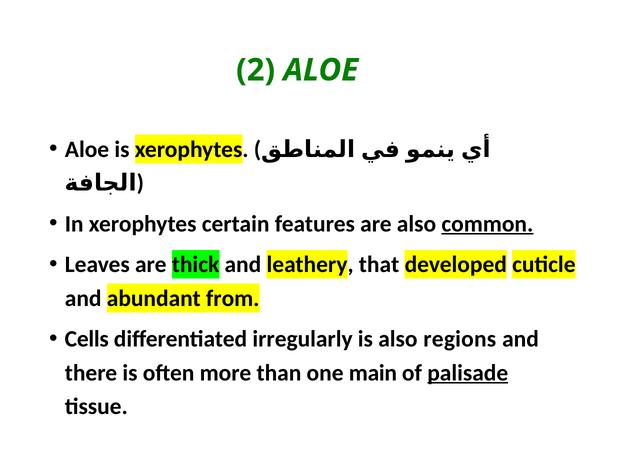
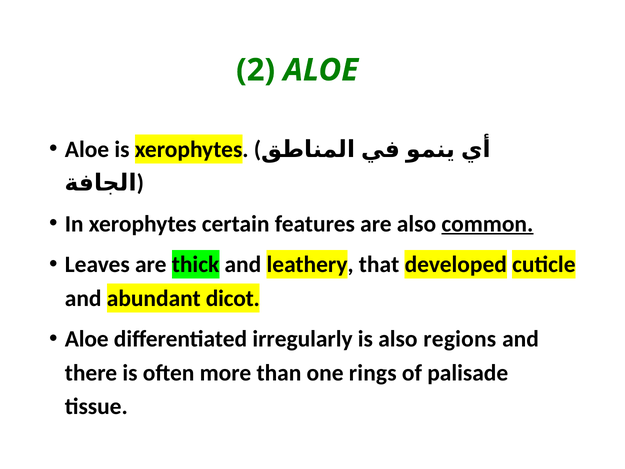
from: from -> dicot
Cells at (87, 339): Cells -> Aloe
main: main -> rings
palisade underline: present -> none
